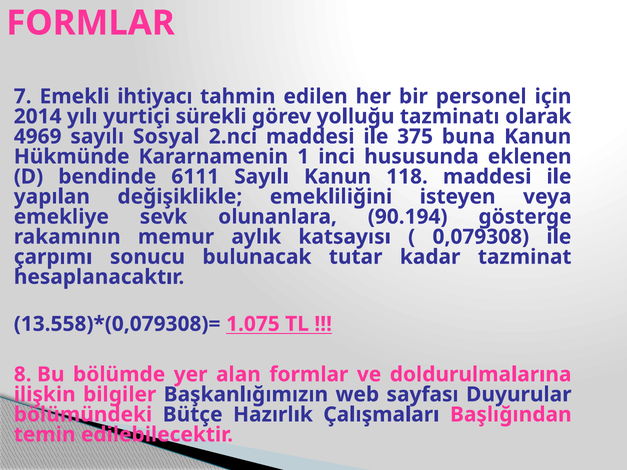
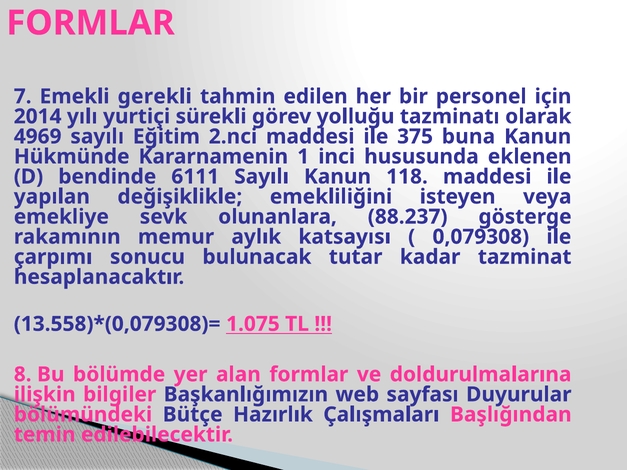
ihtiyacı: ihtiyacı -> gerekli
Sosyal: Sosyal -> Eğitim
90.194: 90.194 -> 88.237
